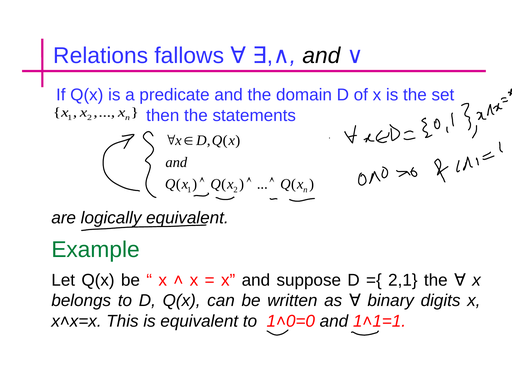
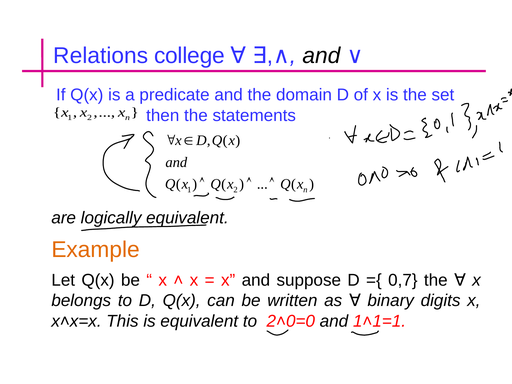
fallows: fallows -> college
Example colour: green -> orange
2,1: 2,1 -> 0,7
1˄0=0: 1˄0=0 -> 2˄0=0
